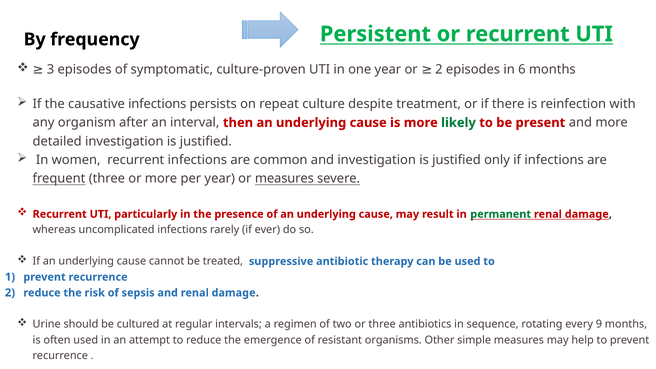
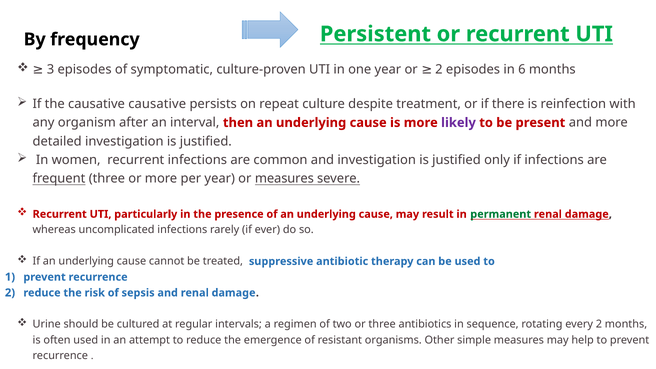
causative infections: infections -> causative
likely colour: green -> purple
every 9: 9 -> 2
